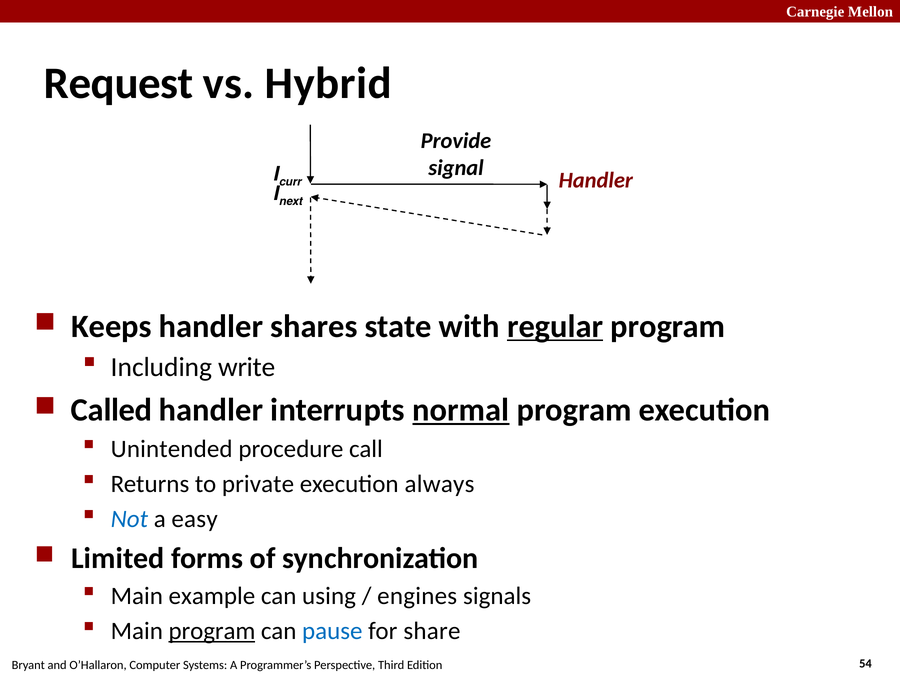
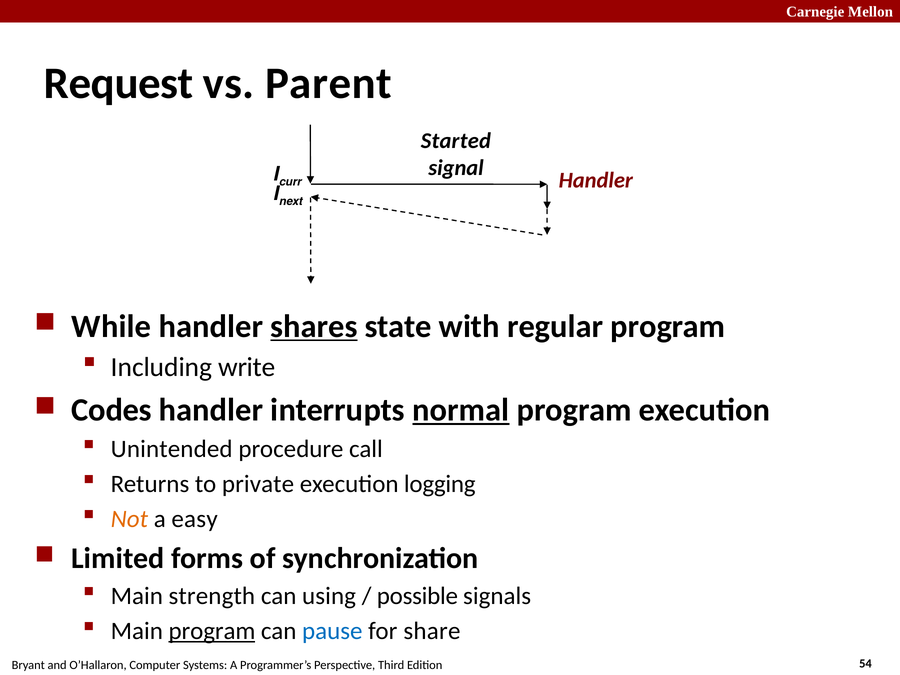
Hybrid: Hybrid -> Parent
Provide: Provide -> Started
Keeps: Keeps -> While
shares underline: none -> present
regular underline: present -> none
Called: Called -> Codes
always: always -> logging
Not colour: blue -> orange
example: example -> strength
engines: engines -> possible
